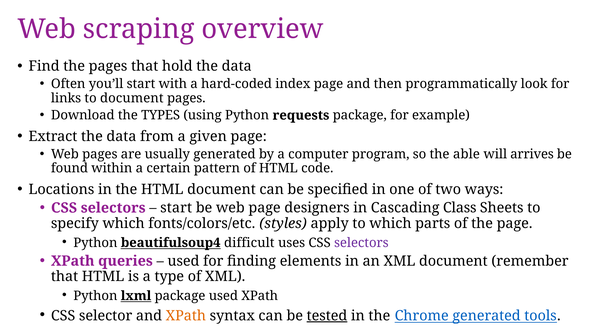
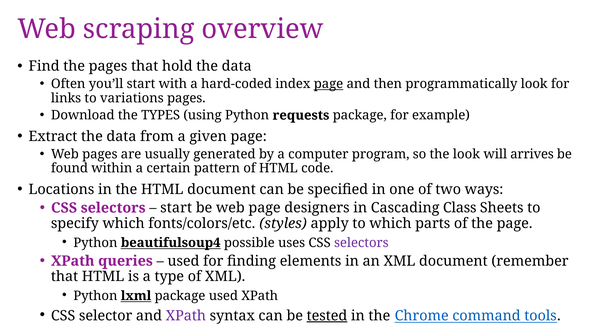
page at (329, 84) underline: none -> present
to document: document -> variations
the able: able -> look
difficult: difficult -> possible
XPath at (186, 316) colour: orange -> purple
Chrome generated: generated -> command
